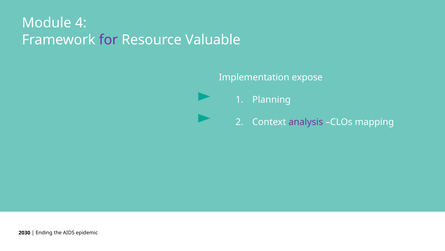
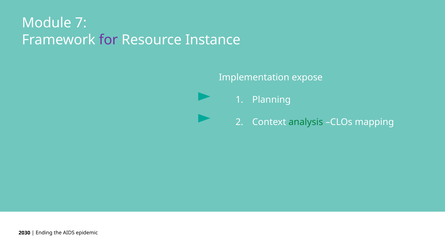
4: 4 -> 7
Valuable: Valuable -> Instance
analysis colour: purple -> green
